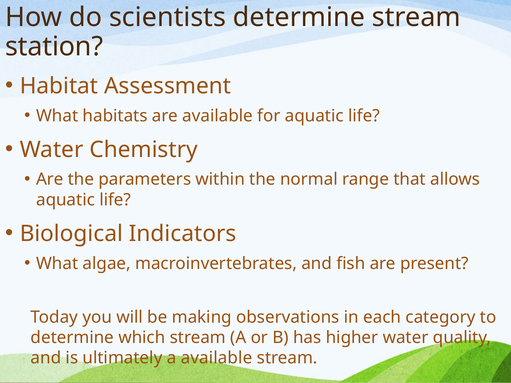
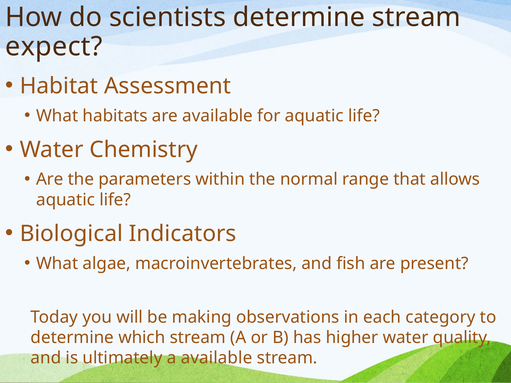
station: station -> expect
